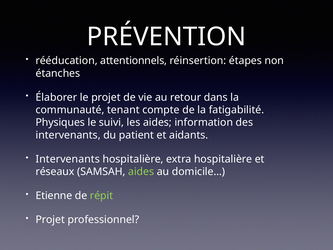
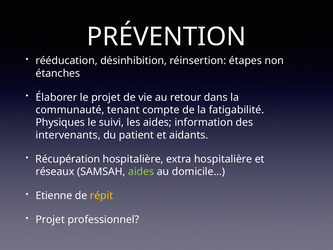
attentionnels: attentionnels -> désinhibition
Intervenants at (68, 159): Intervenants -> Récupération
répit colour: light green -> yellow
